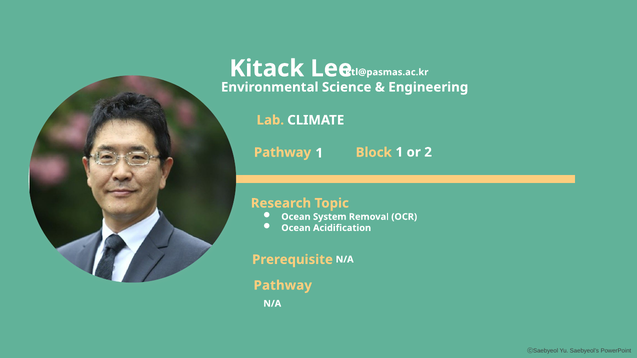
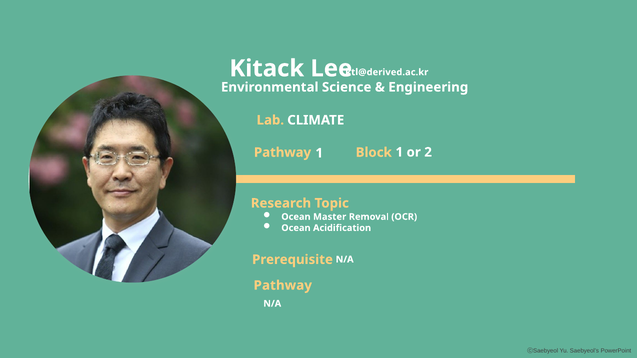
ktl@pasmas.ac.kr: ktl@pasmas.ac.kr -> ktl@derived.ac.kr
System: System -> Master
